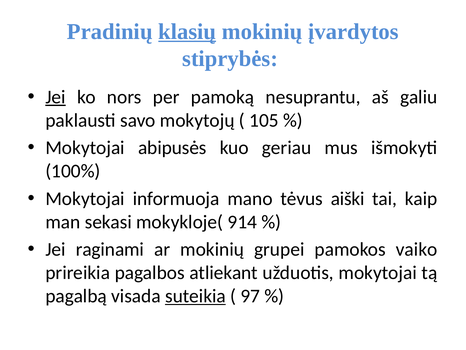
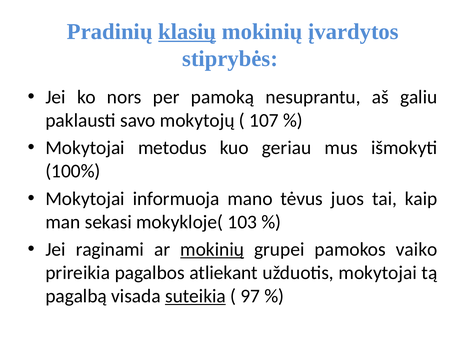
Jei at (56, 97) underline: present -> none
105: 105 -> 107
abipusės: abipusės -> metodus
aiški: aiški -> juos
914: 914 -> 103
mokinių at (212, 249) underline: none -> present
